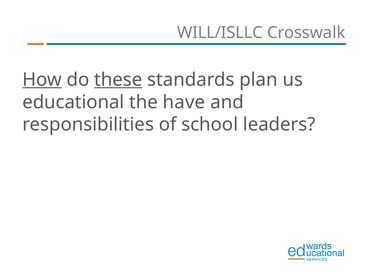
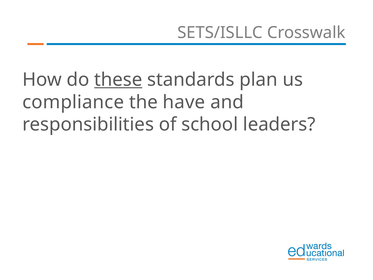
WILL/ISLLC: WILL/ISLLC -> SETS/ISLLC
How underline: present -> none
educational: educational -> compliance
